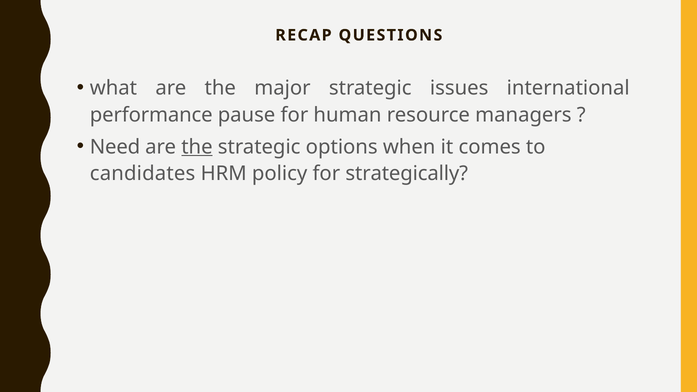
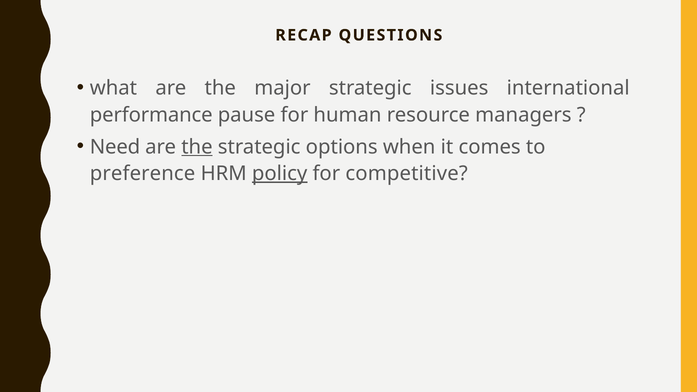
candidates: candidates -> preference
policy underline: none -> present
strategically: strategically -> competitive
